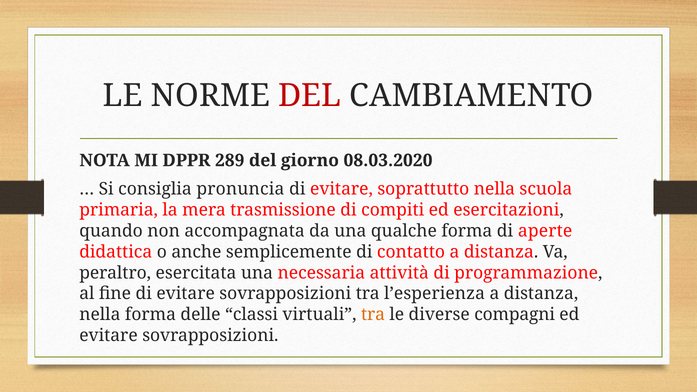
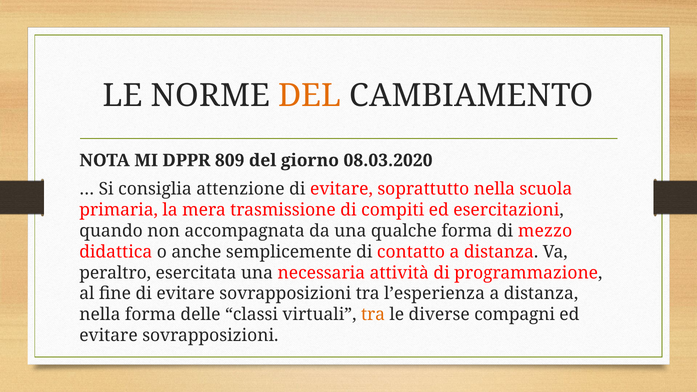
DEL at (310, 96) colour: red -> orange
289: 289 -> 809
pronuncia: pronuncia -> attenzione
aperte: aperte -> mezzo
